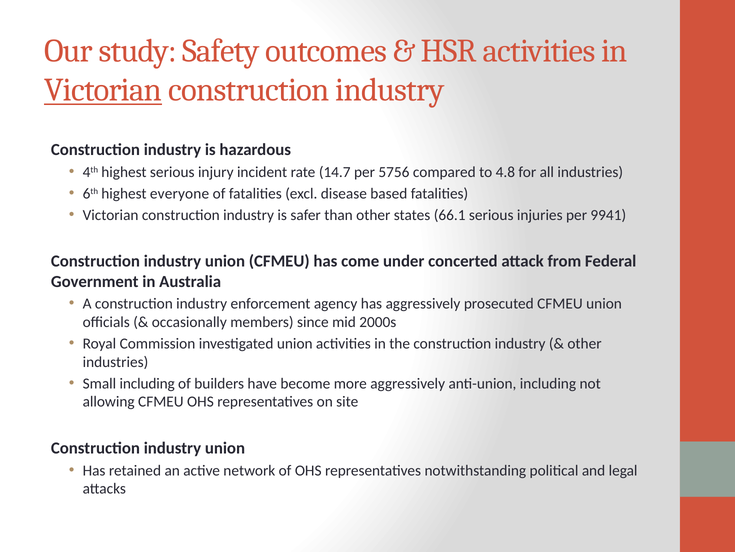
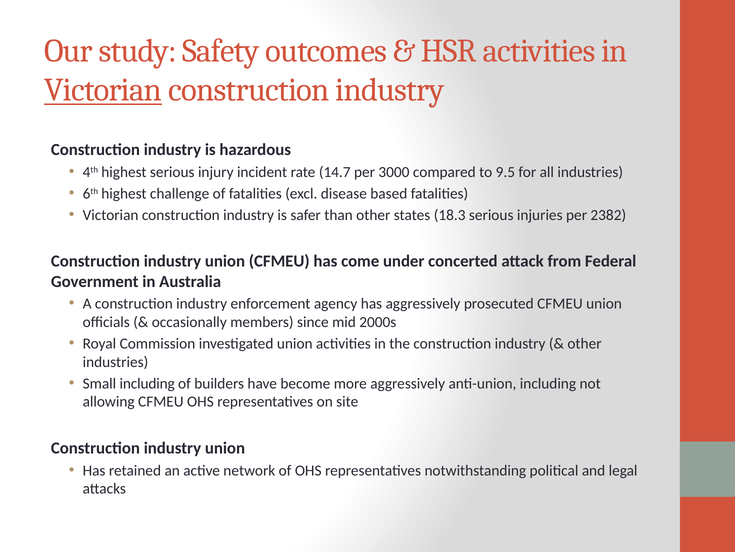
5756: 5756 -> 3000
4.8: 4.8 -> 9.5
everyone: everyone -> challenge
66.1: 66.1 -> 18.3
9941: 9941 -> 2382
